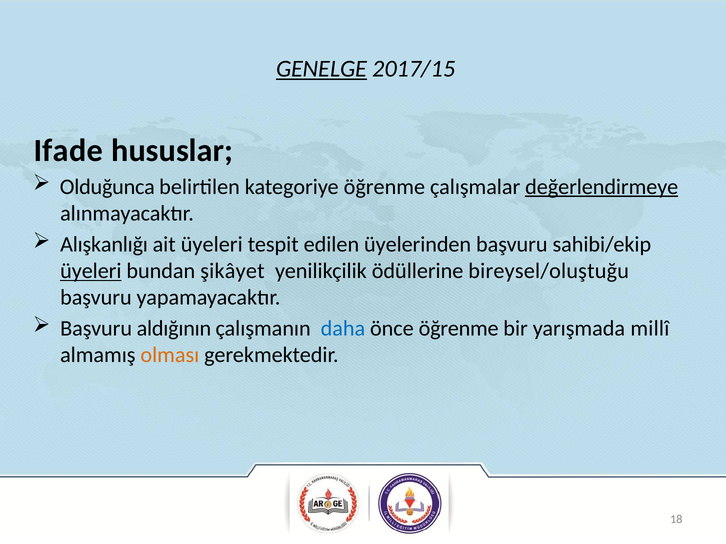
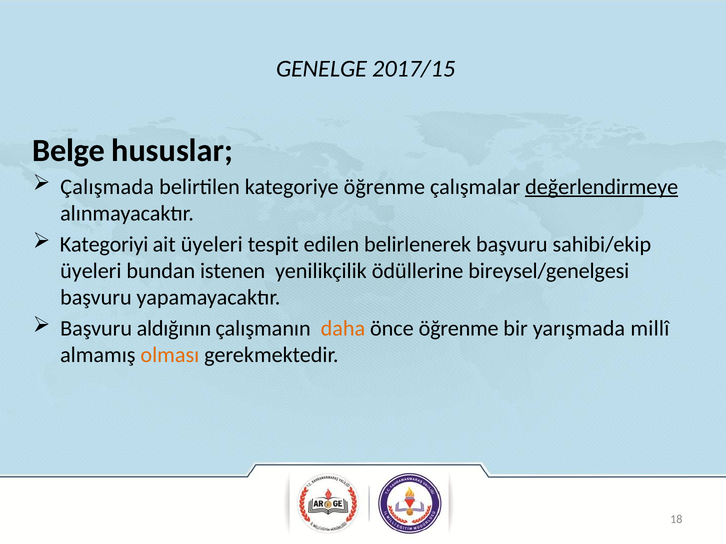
GENELGE underline: present -> none
Ifade: Ifade -> Belge
Olduğunca: Olduğunca -> Çalışmada
Alışkanlığı: Alışkanlığı -> Kategoriyi
üyelerinden: üyelerinden -> belirlenerek
üyeleri at (91, 271) underline: present -> none
şikâyet: şikâyet -> istenen
bireysel/oluştuğu: bireysel/oluştuğu -> bireysel/genelgesi
daha colour: blue -> orange
